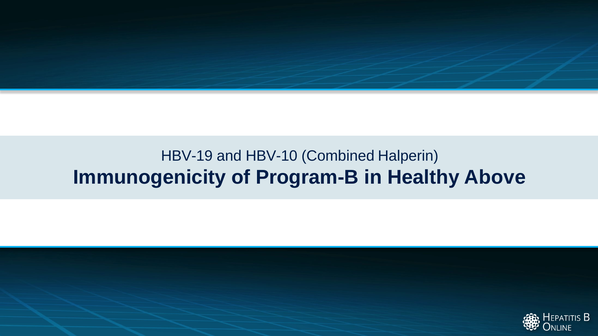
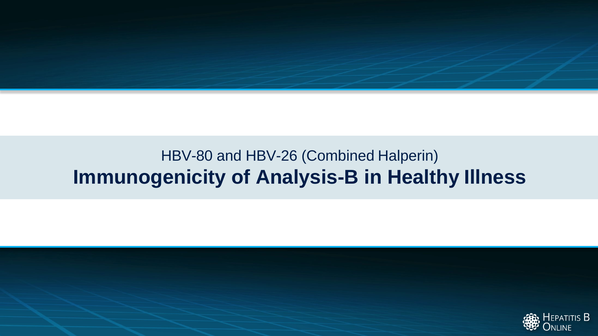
HBV-19: HBV-19 -> HBV-80
HBV-10: HBV-10 -> HBV-26
Program-B: Program-B -> Analysis-B
Above: Above -> Illness
